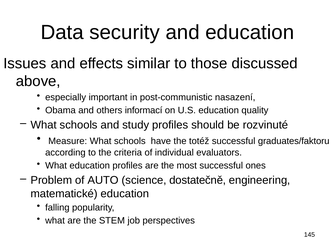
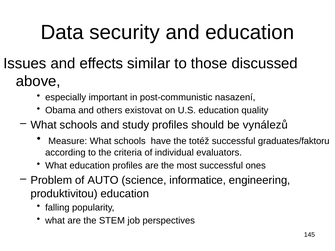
informací: informací -> existovat
rozvinuté: rozvinuté -> vynálezů
dostatečně: dostatečně -> informatice
matematické: matematické -> produktivitou
